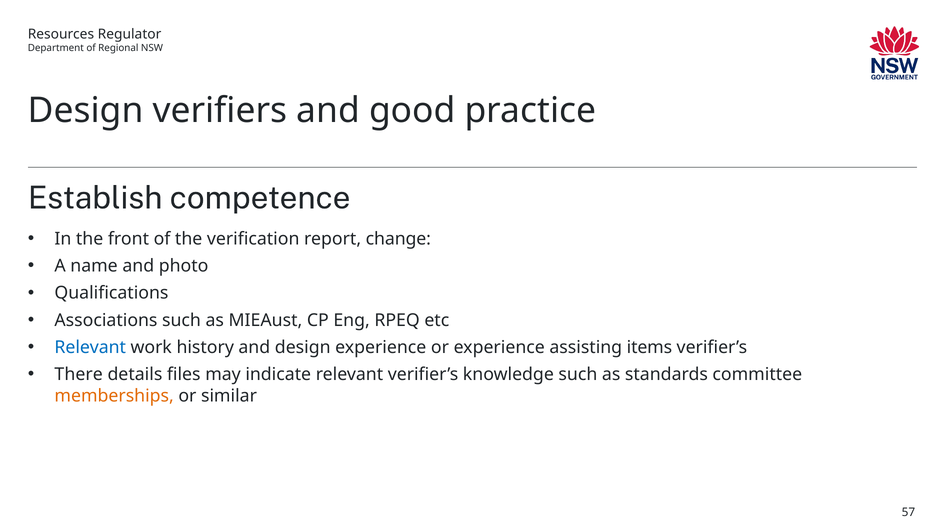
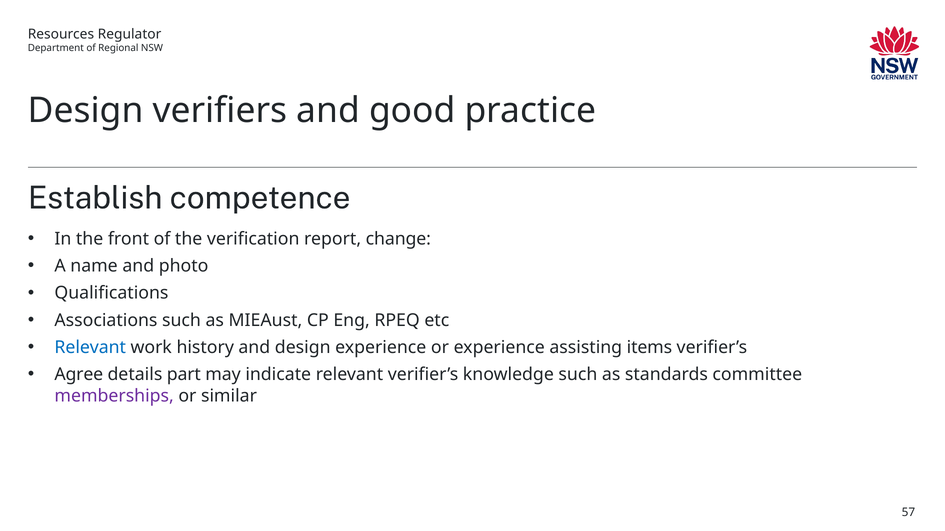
There: There -> Agree
files: files -> part
memberships colour: orange -> purple
